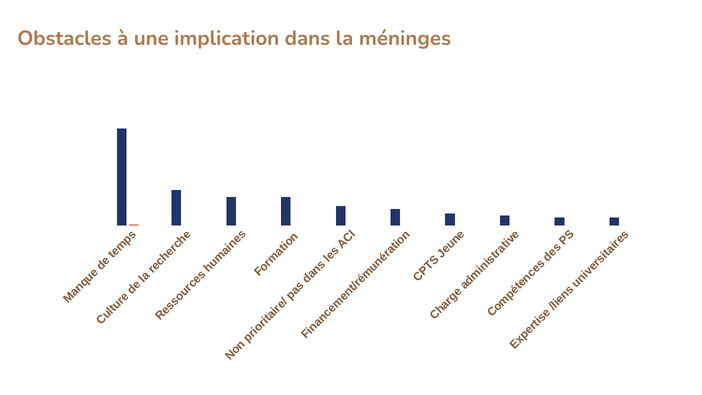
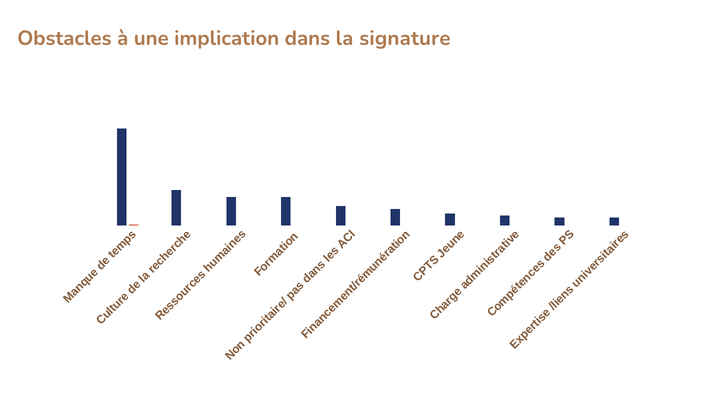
méninges: méninges -> signature
